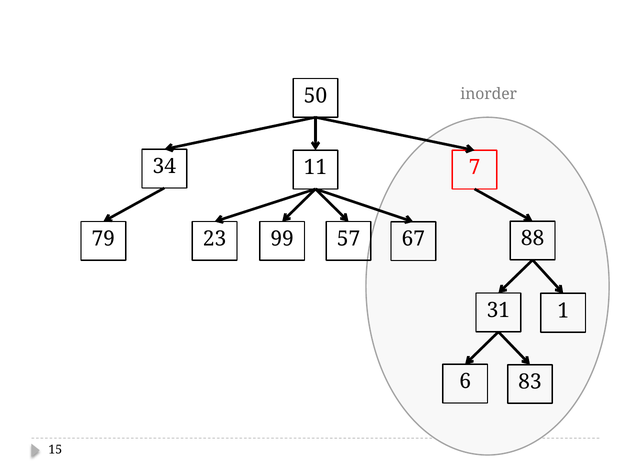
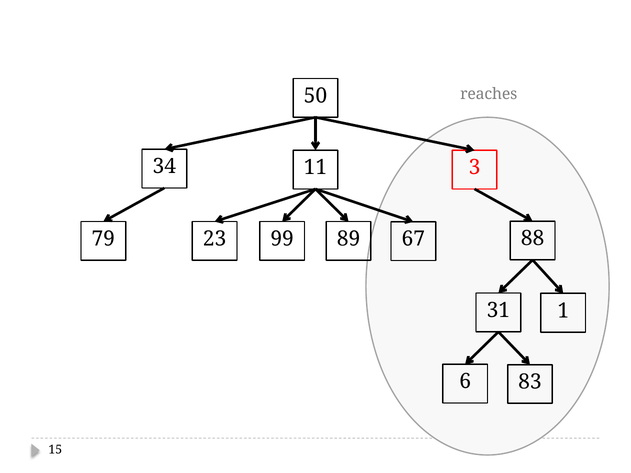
inorder: inorder -> reaches
7: 7 -> 3
57: 57 -> 89
